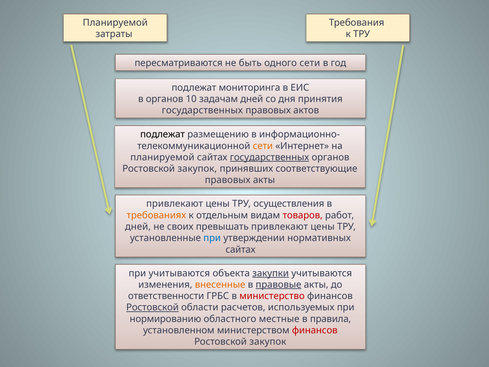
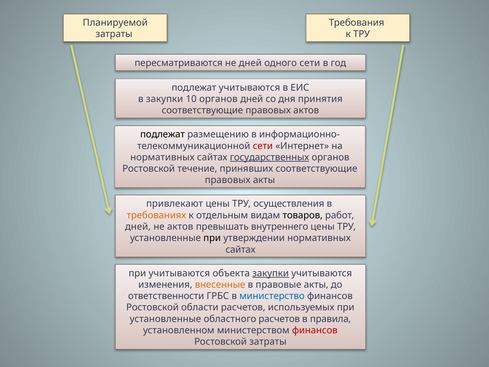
не быть: быть -> дней
подлежат мониторинга: мониторинга -> учитываются
в органов: органов -> закупки
10 задачам: задачам -> органов
государственных at (202, 110): государственных -> соответствующие
сети at (263, 146) colour: orange -> red
планируемой at (162, 157): планируемой -> нормативных
закупок at (197, 169): закупок -> течение
товаров colour: red -> black
не своих: своих -> актов
превышать привлекают: привлекают -> внутреннего
при at (212, 238) colour: blue -> black
правовые underline: present -> none
министерство colour: red -> blue
Ростовской at (152, 307) underline: present -> none
нормированию at (165, 319): нормированию -> установленные
областного местные: местные -> расчетов
закупок at (268, 342): закупок -> затраты
